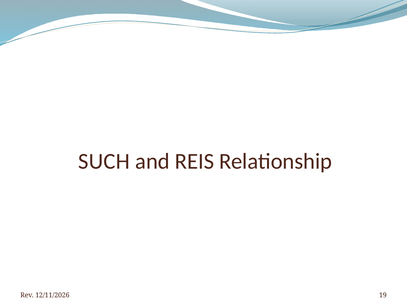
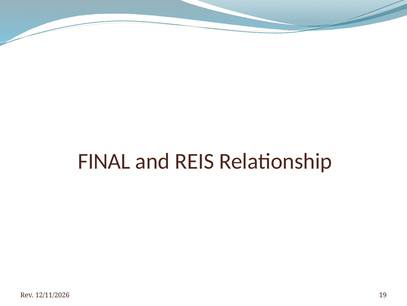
SUCH: SUCH -> FINAL
